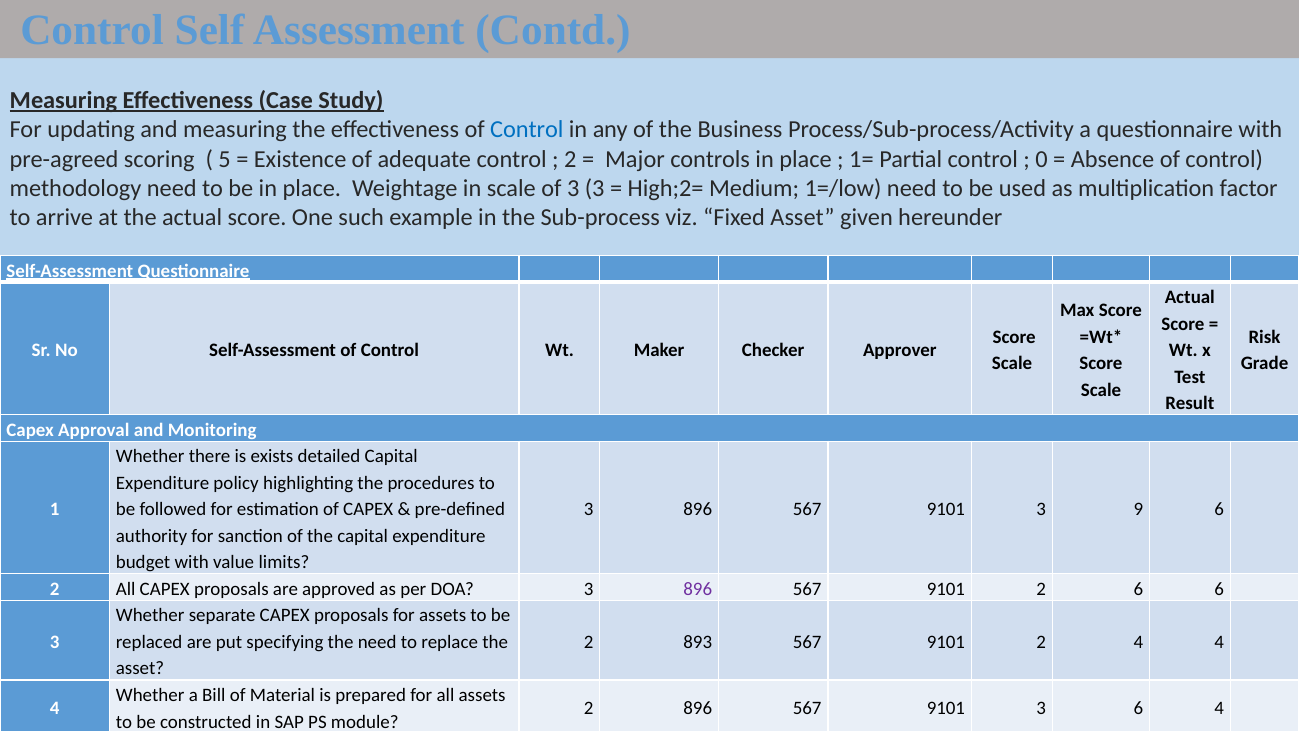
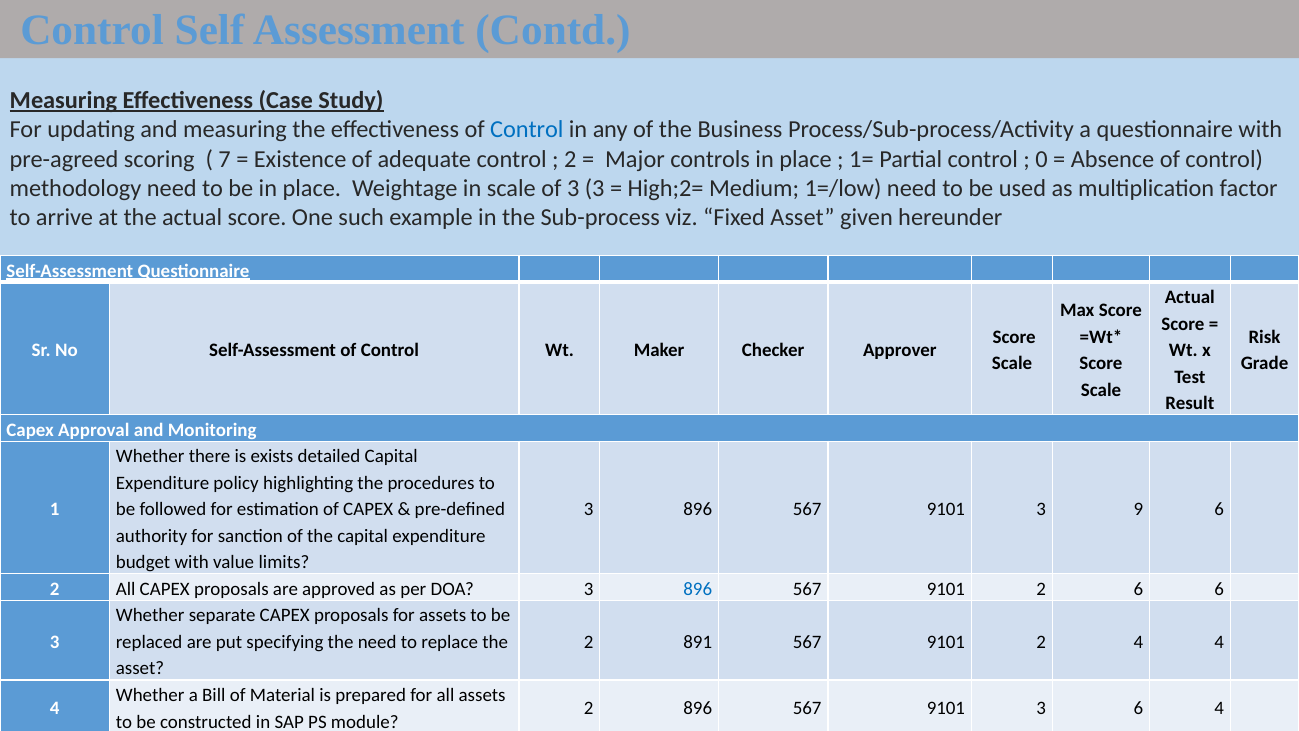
5 at (225, 159): 5 -> 7
896 at (698, 589) colour: purple -> blue
893: 893 -> 891
